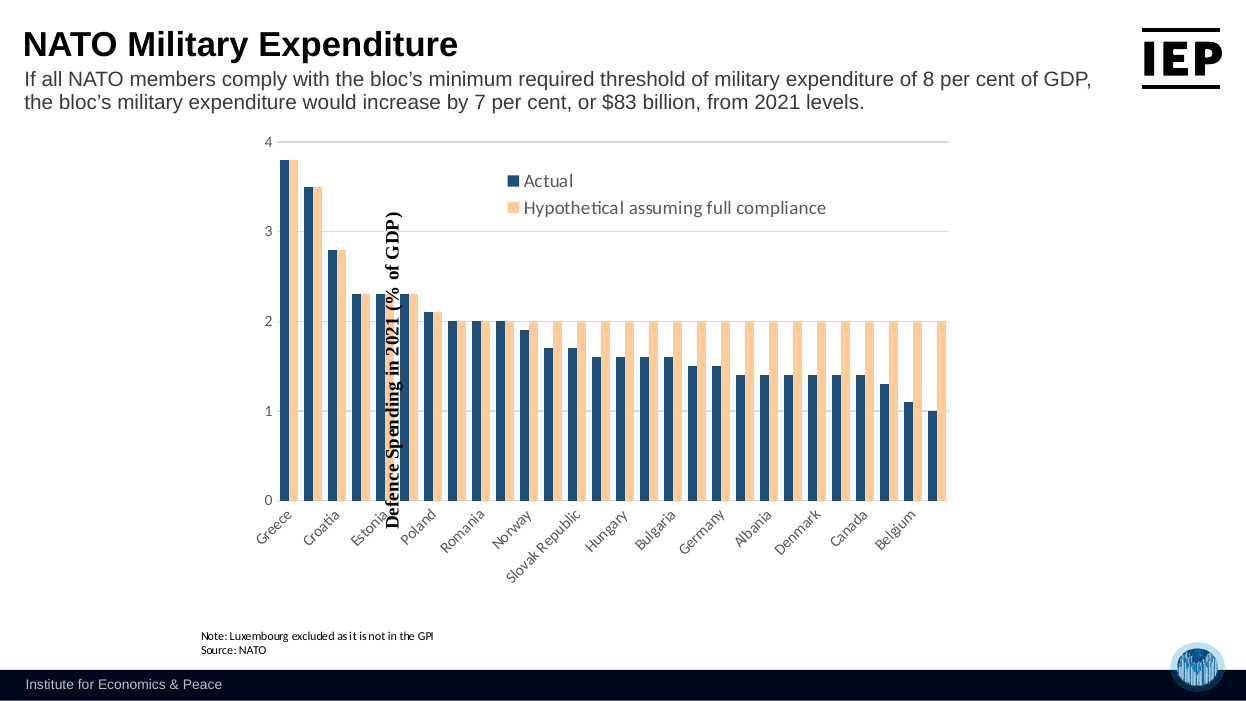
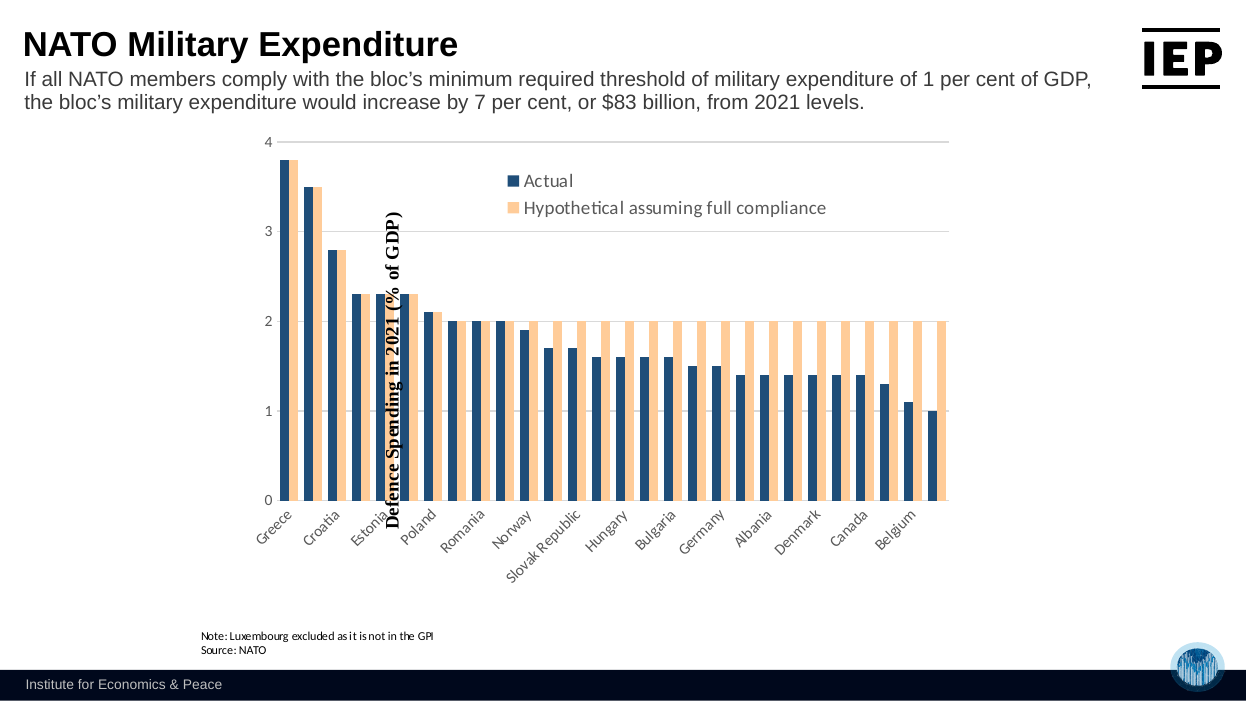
of 8: 8 -> 1
